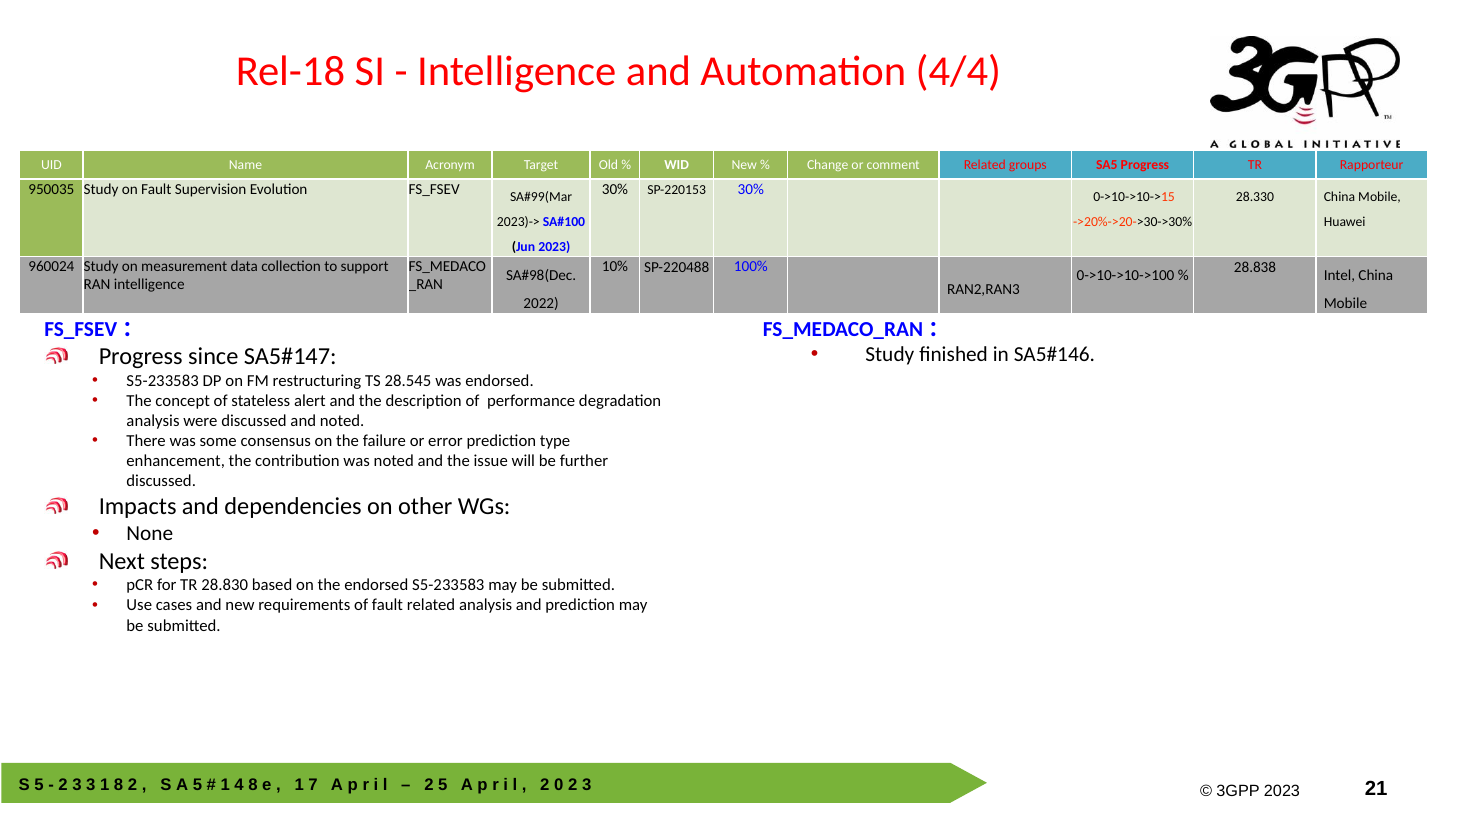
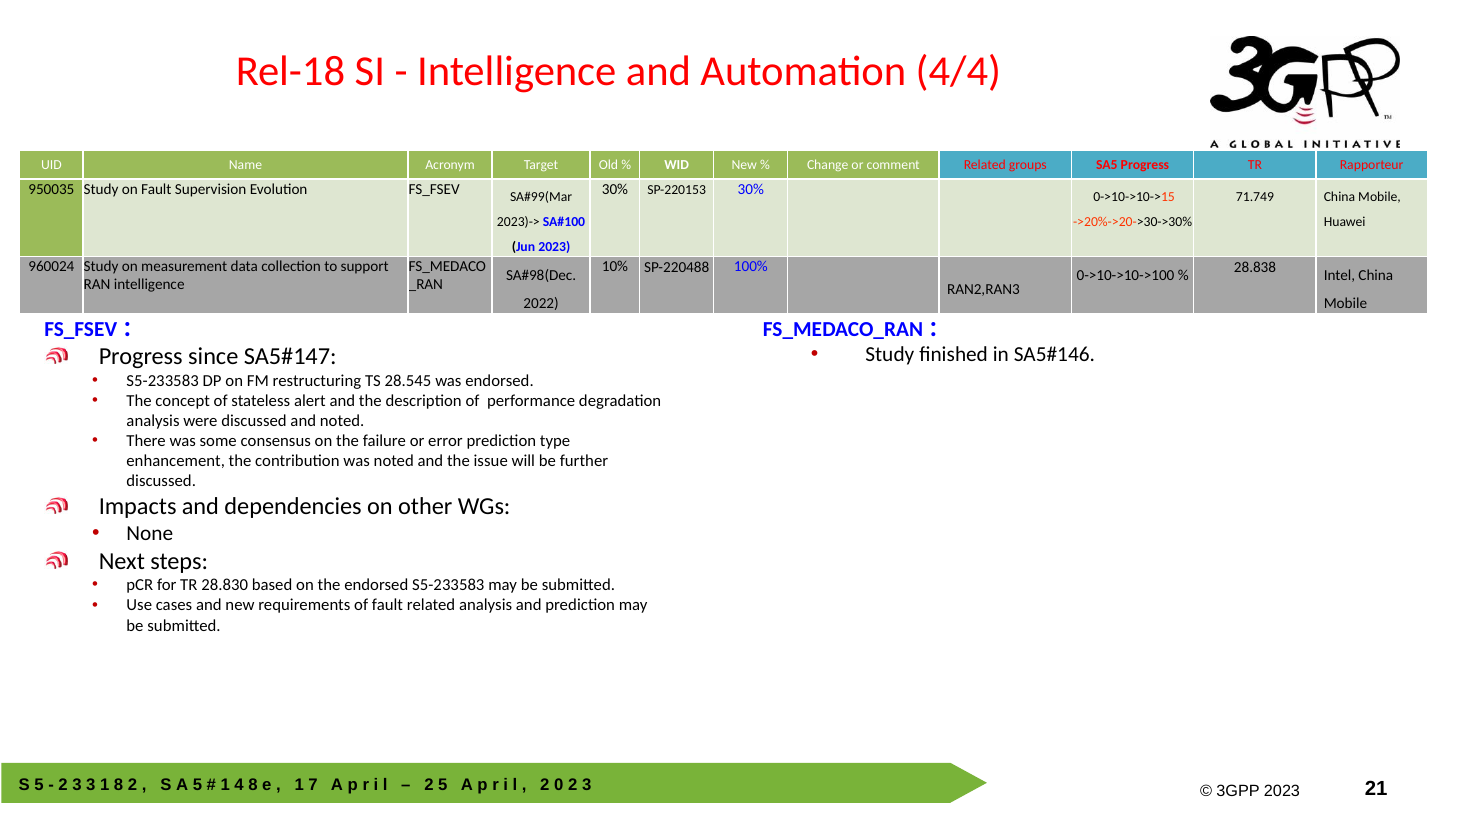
28.330: 28.330 -> 71.749
